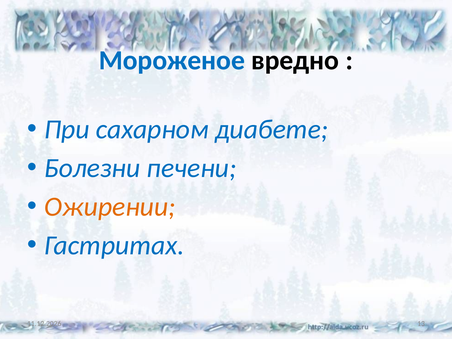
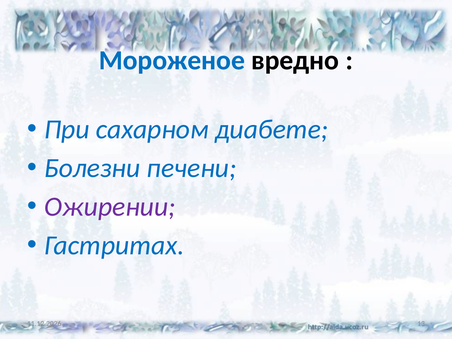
Ожирении colour: orange -> purple
